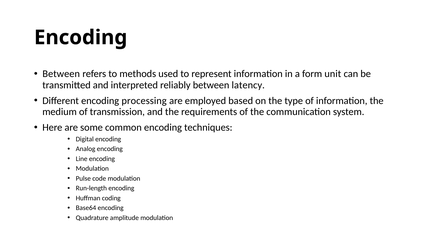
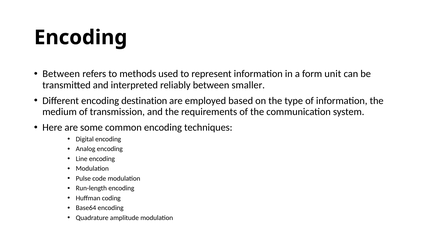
latency: latency -> smaller
processing: processing -> destination
